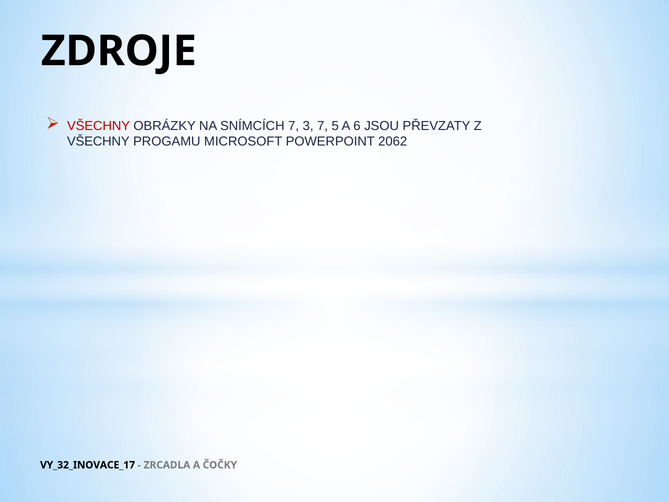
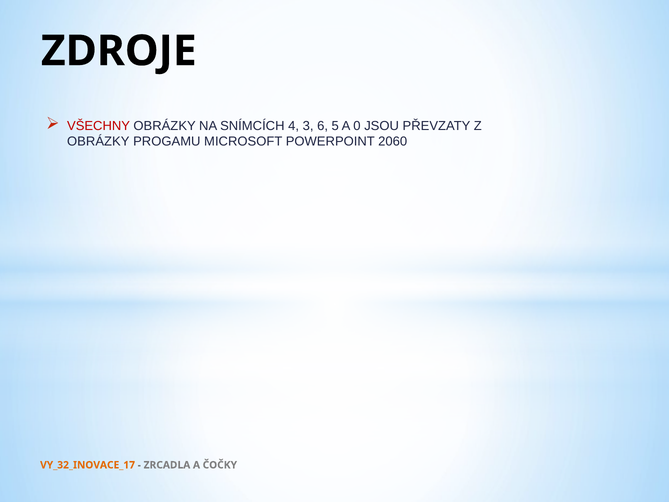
SNÍMCÍCH 7: 7 -> 4
3 7: 7 -> 6
6: 6 -> 0
VŠECHNY at (98, 142): VŠECHNY -> OBRÁZKY
2062: 2062 -> 2060
VY_32_INOVACE_17 colour: black -> orange
